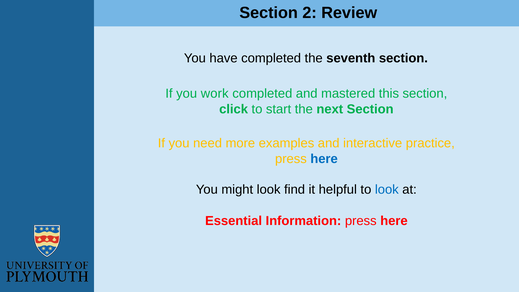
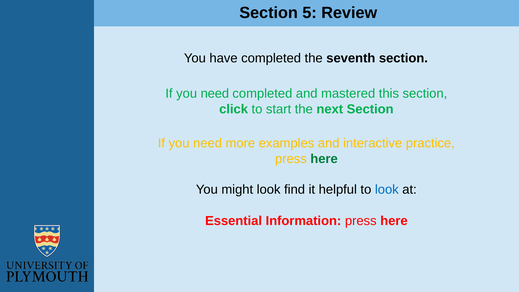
2: 2 -> 5
work at (215, 94): work -> need
here at (324, 159) colour: blue -> green
